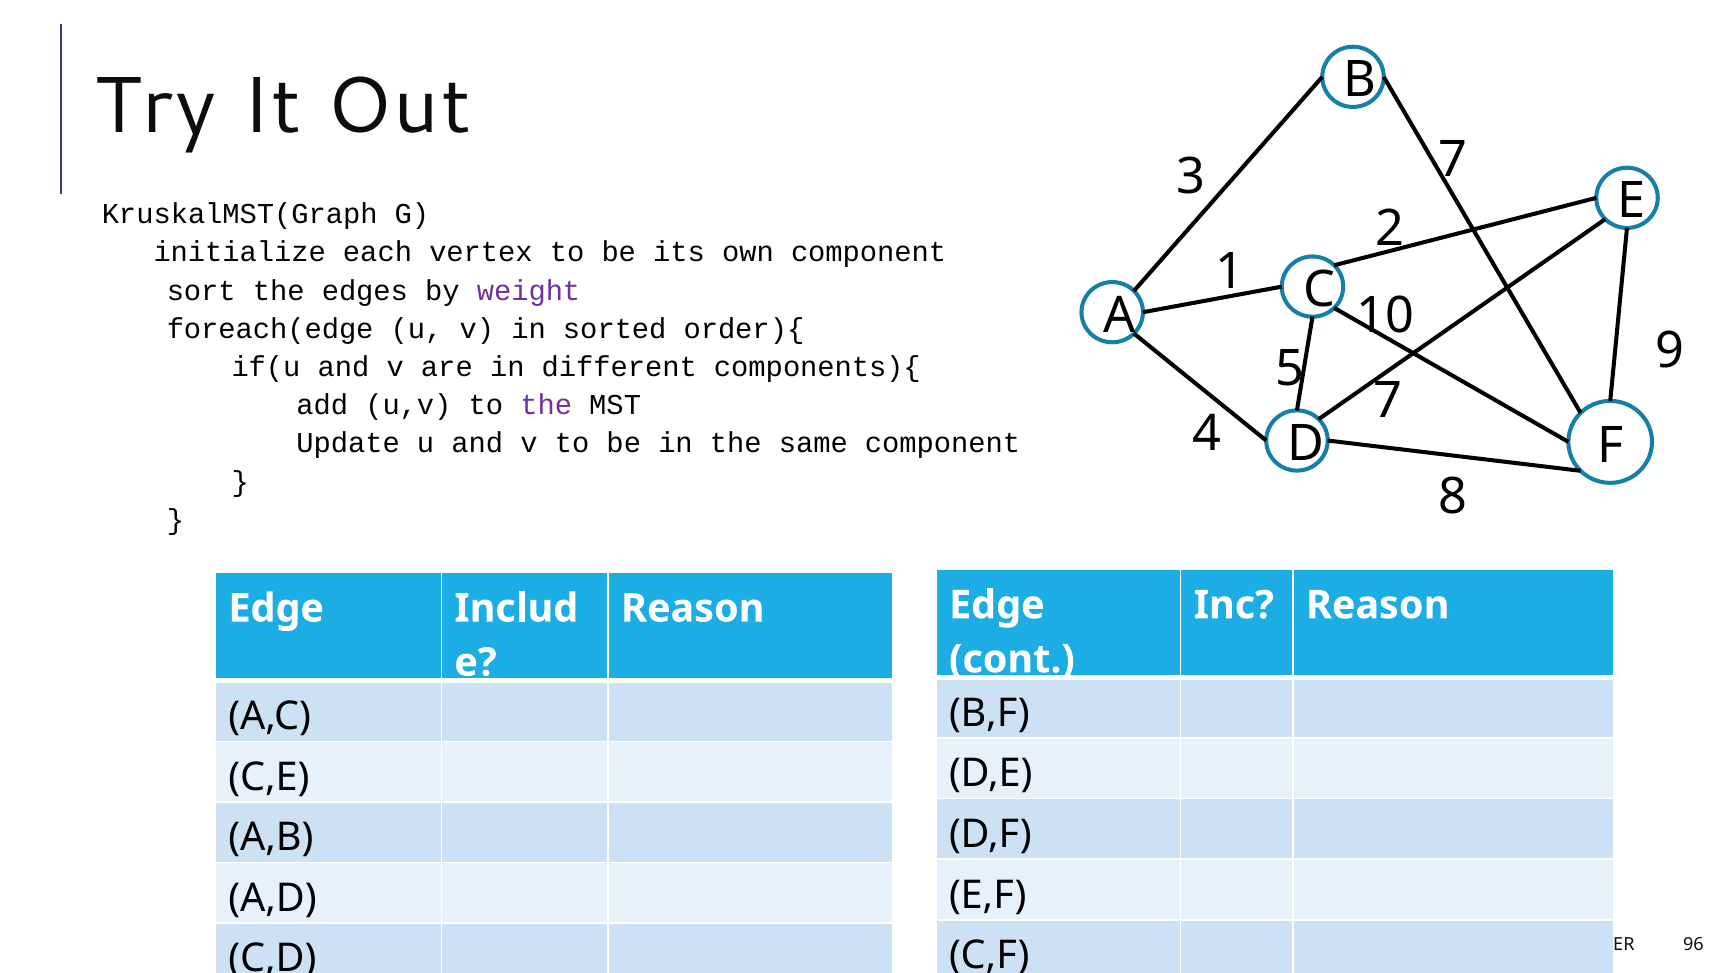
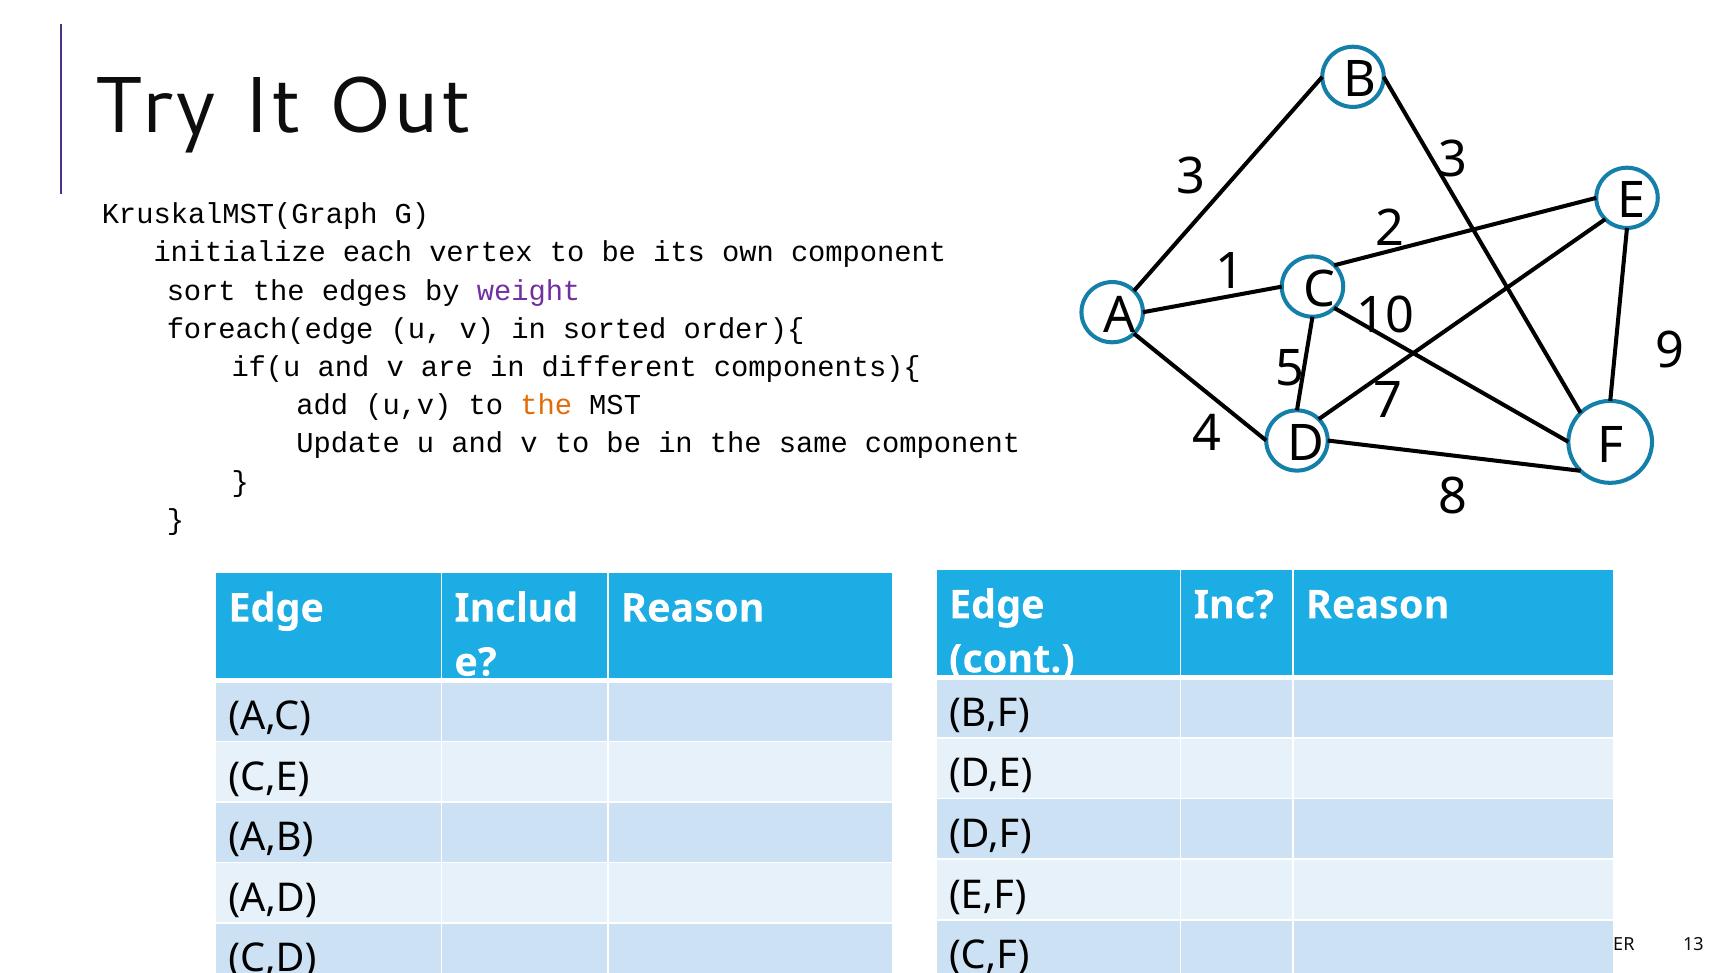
3 7: 7 -> 3
the at (546, 405) colour: purple -> orange
96: 96 -> 13
